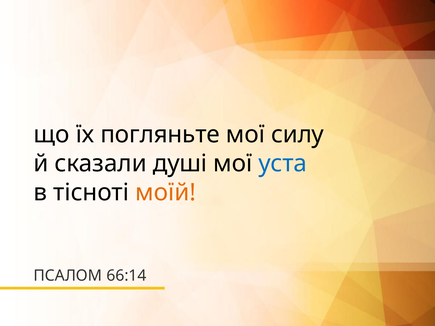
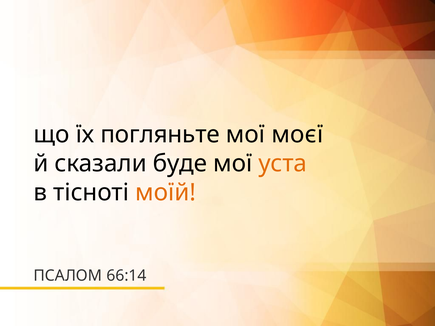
силу: силу -> моєї
душі: душі -> буде
уста colour: blue -> orange
